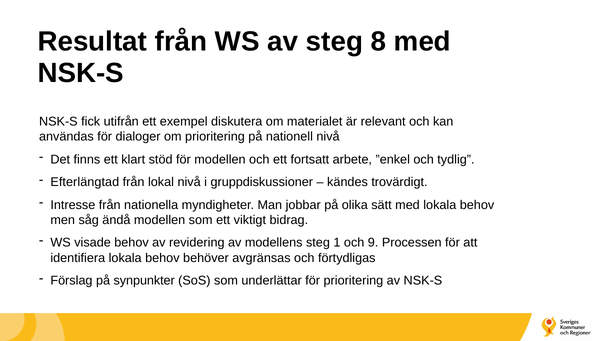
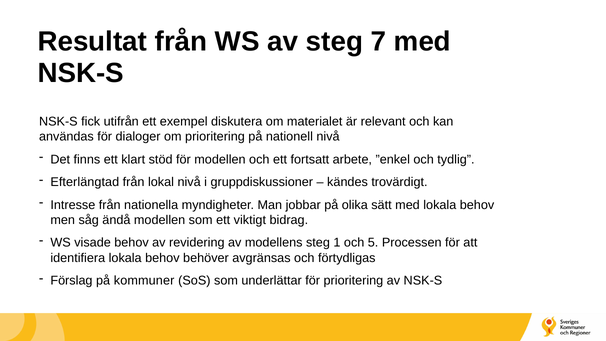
8: 8 -> 7
9: 9 -> 5
synpunkter: synpunkter -> kommuner
